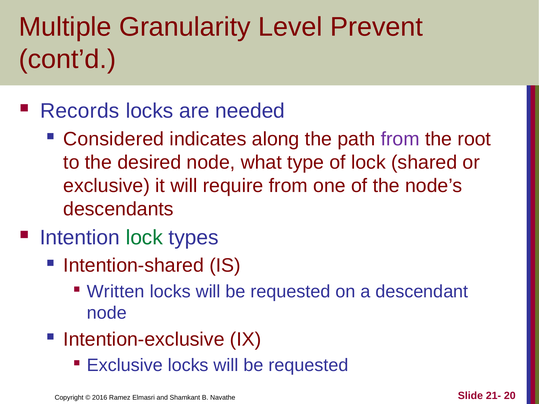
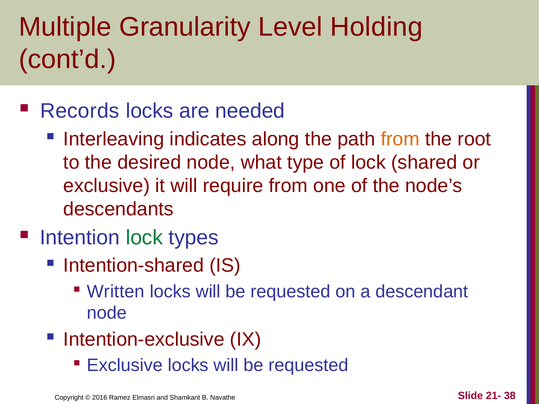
Prevent: Prevent -> Holding
Considered: Considered -> Interleaving
from at (400, 139) colour: purple -> orange
20: 20 -> 38
